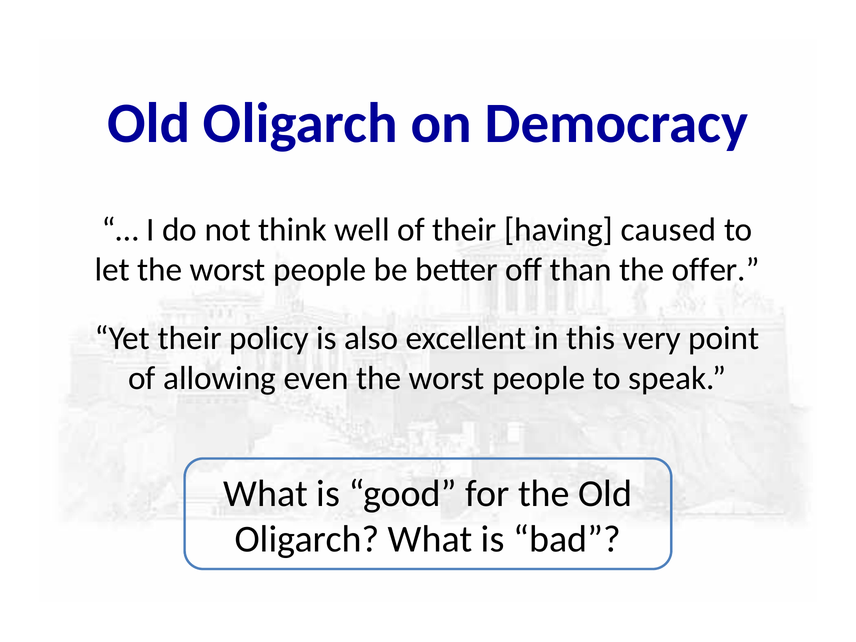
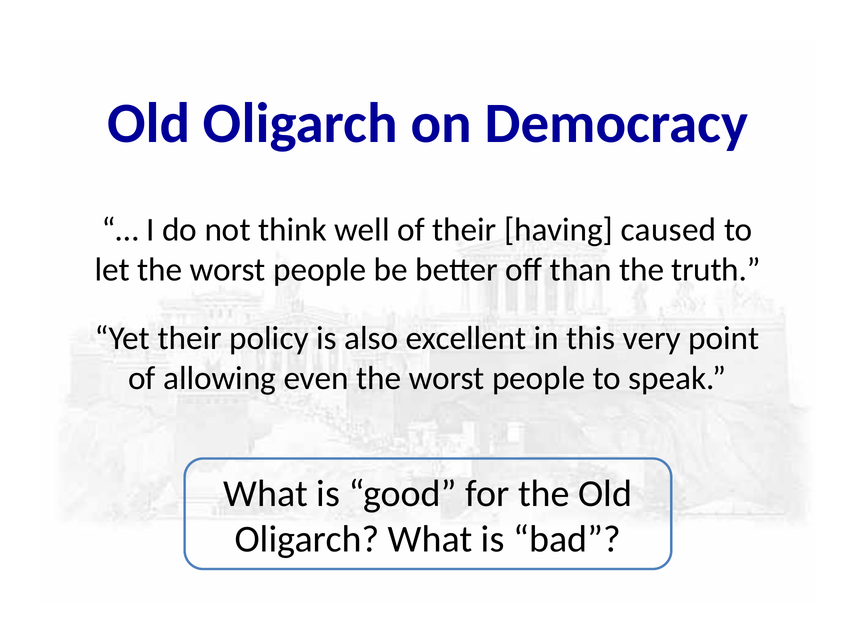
offer: offer -> truth
